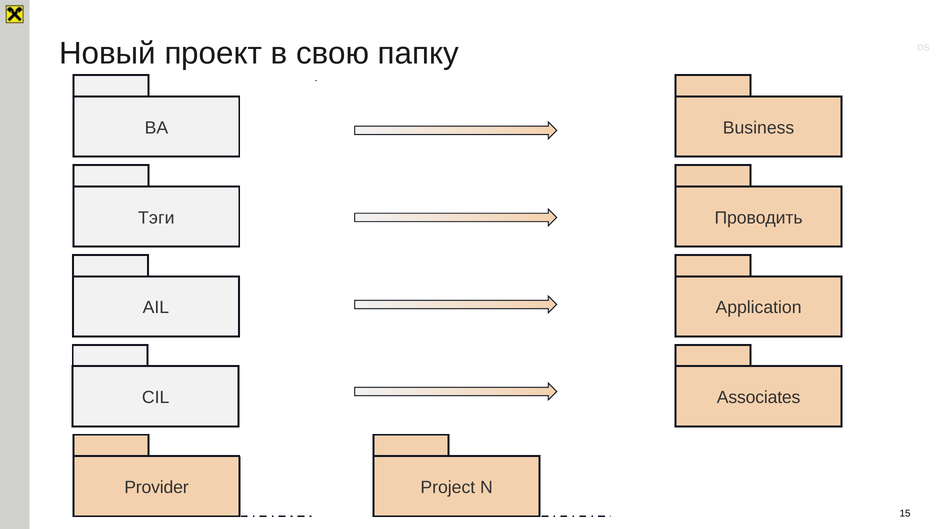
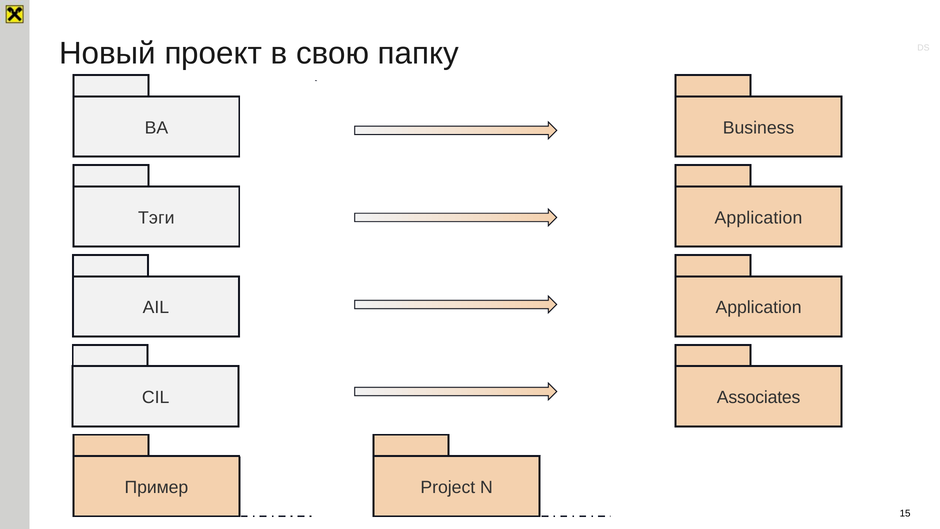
Проводить at (759, 218): Проводить -> Application
Provider: Provider -> Пример
